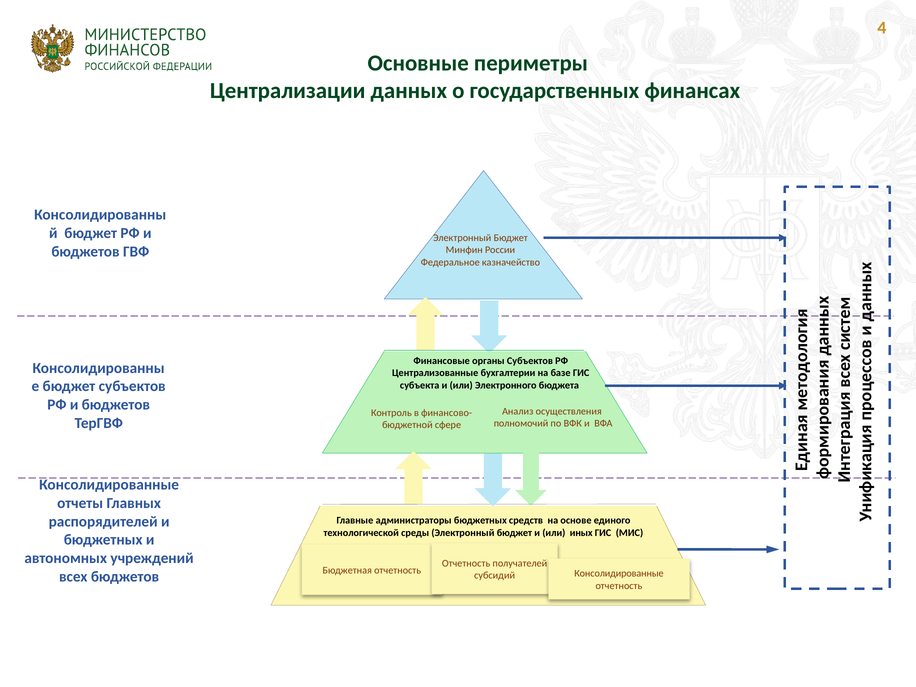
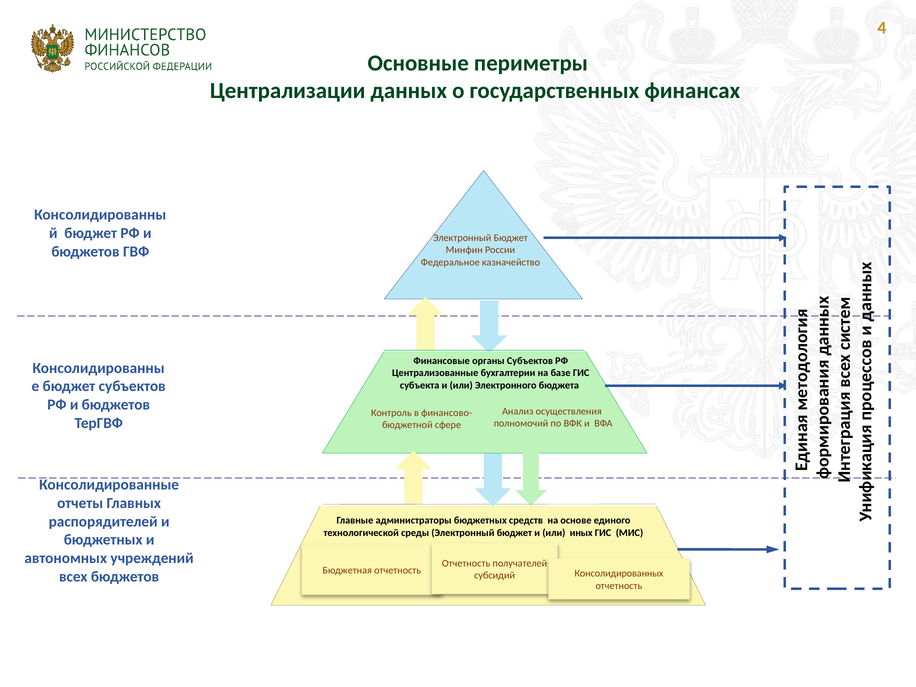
субсидий Консолидированные: Консолидированные -> Консолидированных
